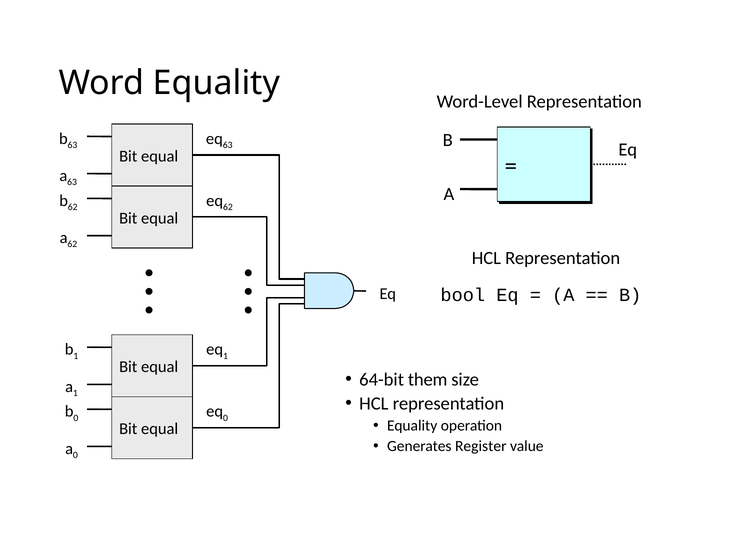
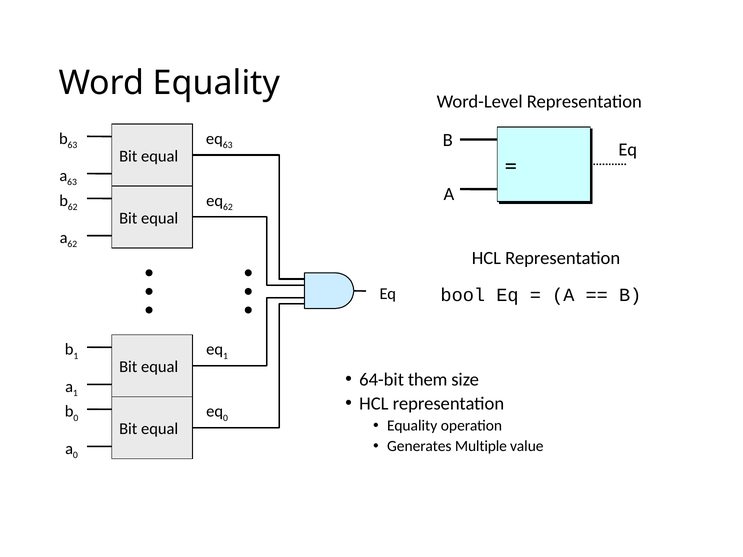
Register: Register -> Multiple
